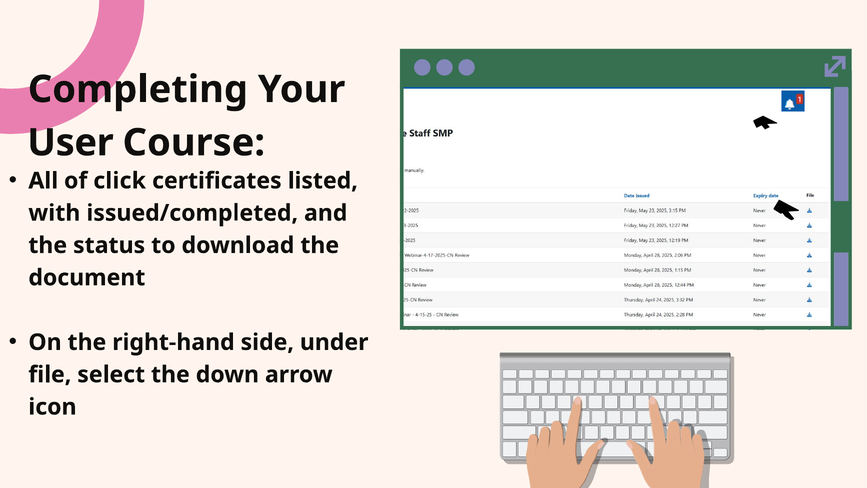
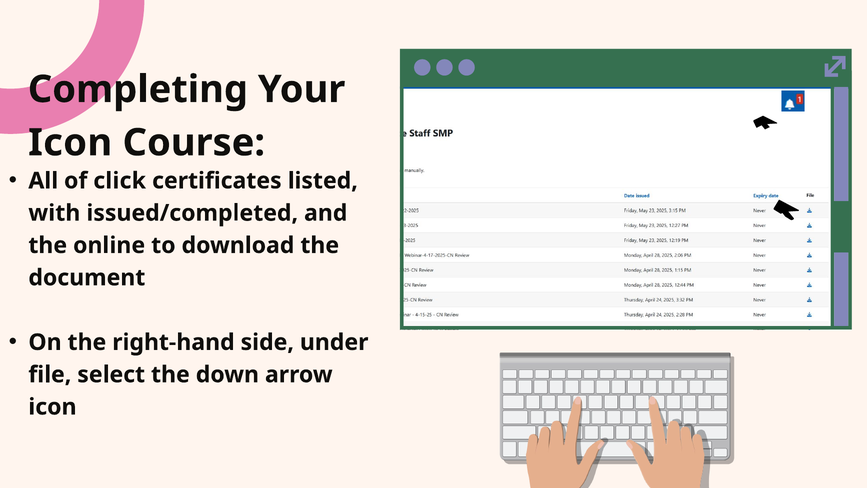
User at (70, 143): User -> Icon
status: status -> online
